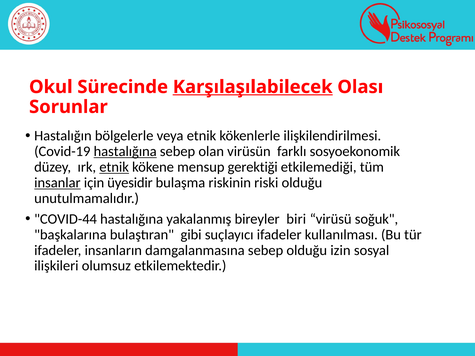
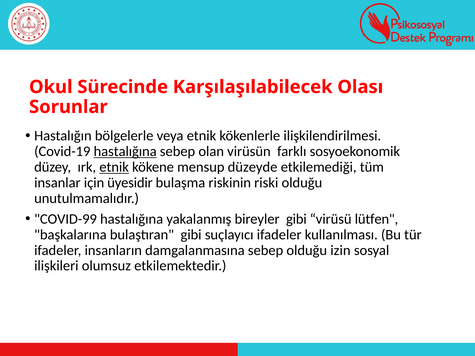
Karşılaşılabilecek underline: present -> none
gerektiği: gerektiği -> düzeyde
insanlar underline: present -> none
COVID-44: COVID-44 -> COVID-99
bireyler biri: biri -> gibi
soğuk: soğuk -> lütfen
